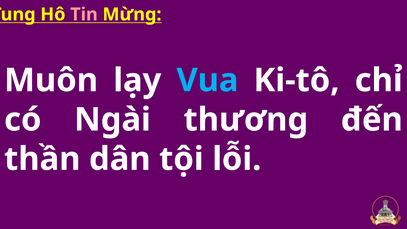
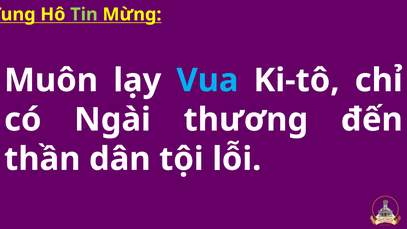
Tin colour: pink -> light green
